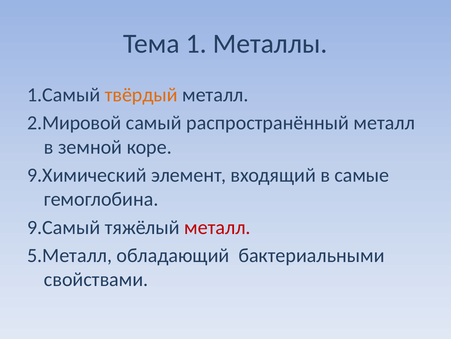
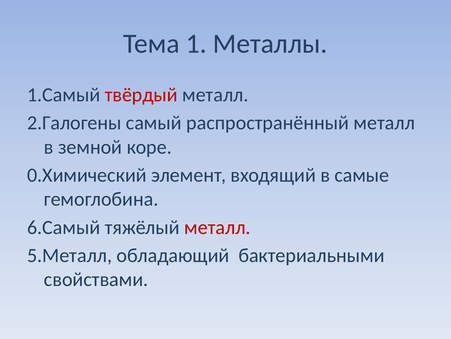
твёрдый colour: orange -> red
2.Мировой: 2.Мировой -> 2.Галогены
9.Химический: 9.Химический -> 0.Химический
9.Самый: 9.Самый -> 6.Самый
